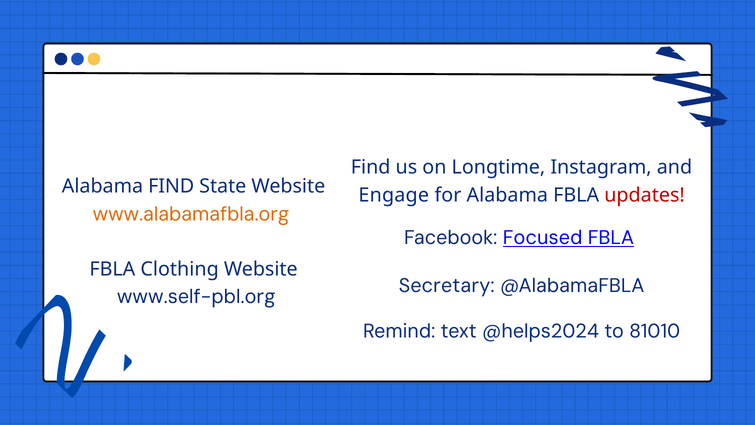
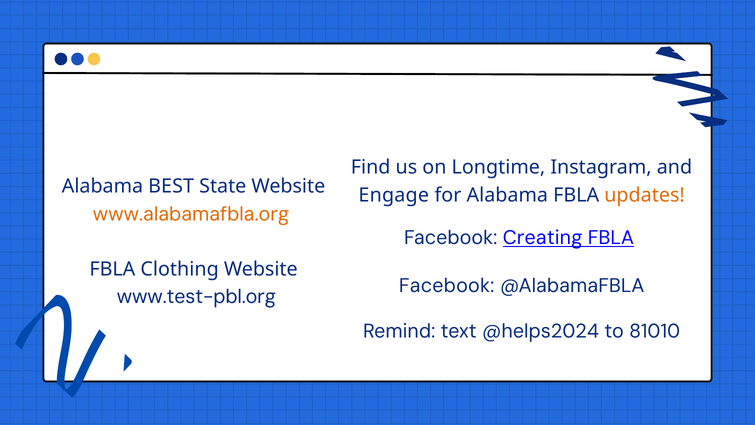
Alabama FIND: FIND -> BEST
updates colour: red -> orange
Focused: Focused -> Creating
Secretary at (447, 285): Secretary -> Facebook
www.self-pbl.org: www.self-pbl.org -> www.test-pbl.org
